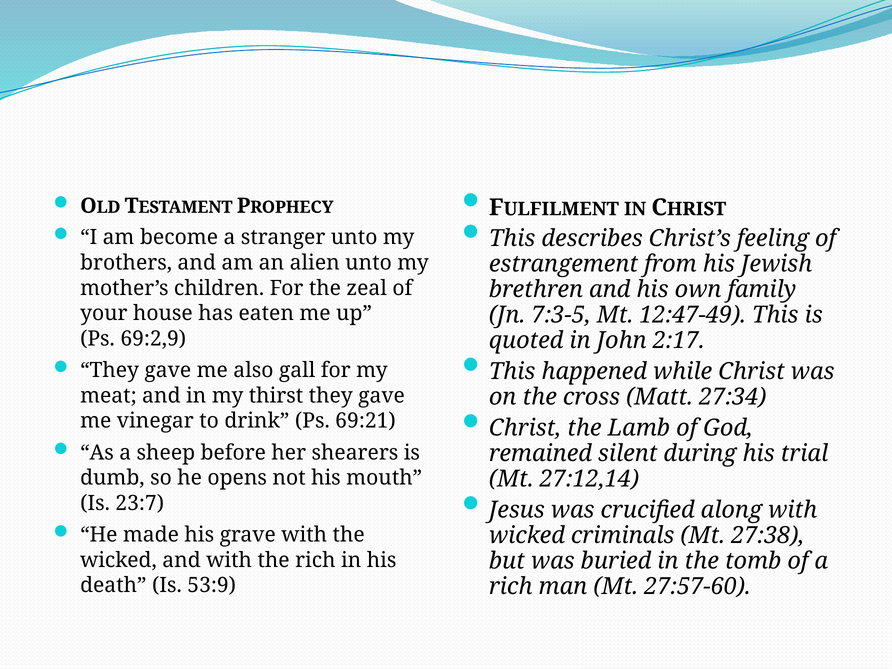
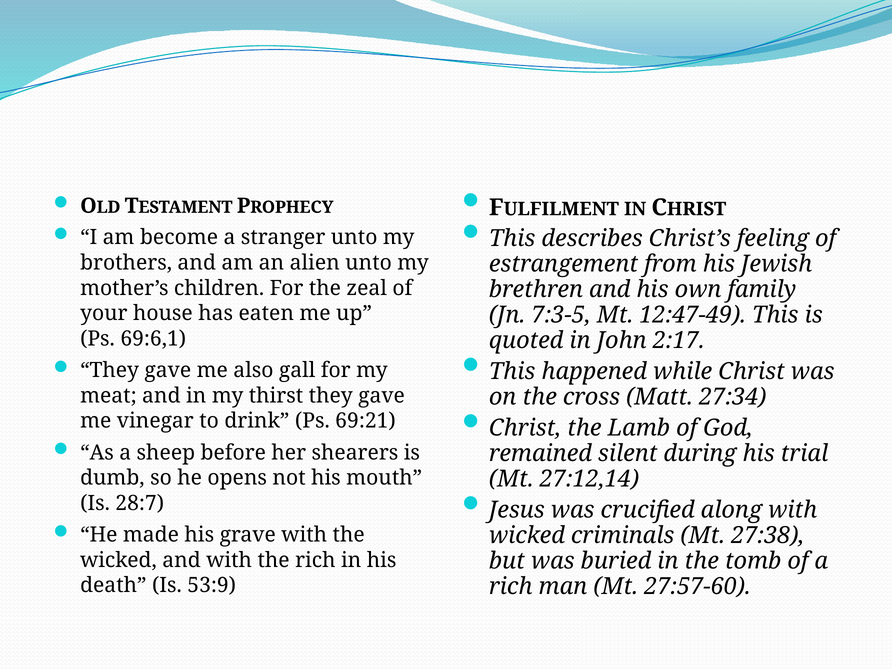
69:2,9: 69:2,9 -> 69:6,1
23:7: 23:7 -> 28:7
